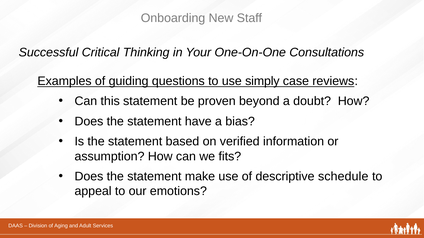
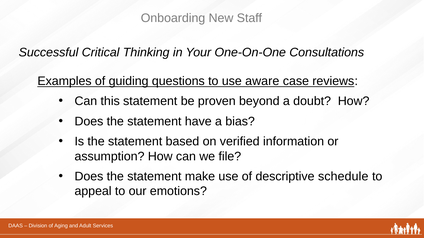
simply: simply -> aware
fits: fits -> file
